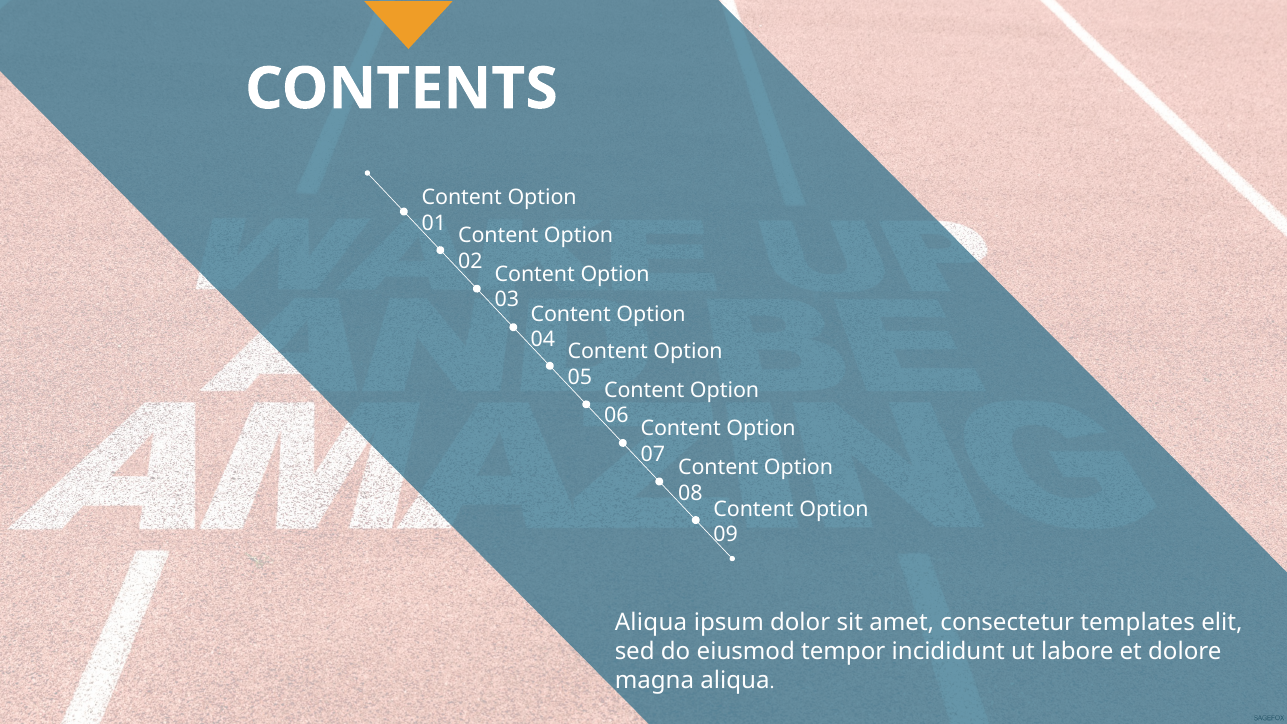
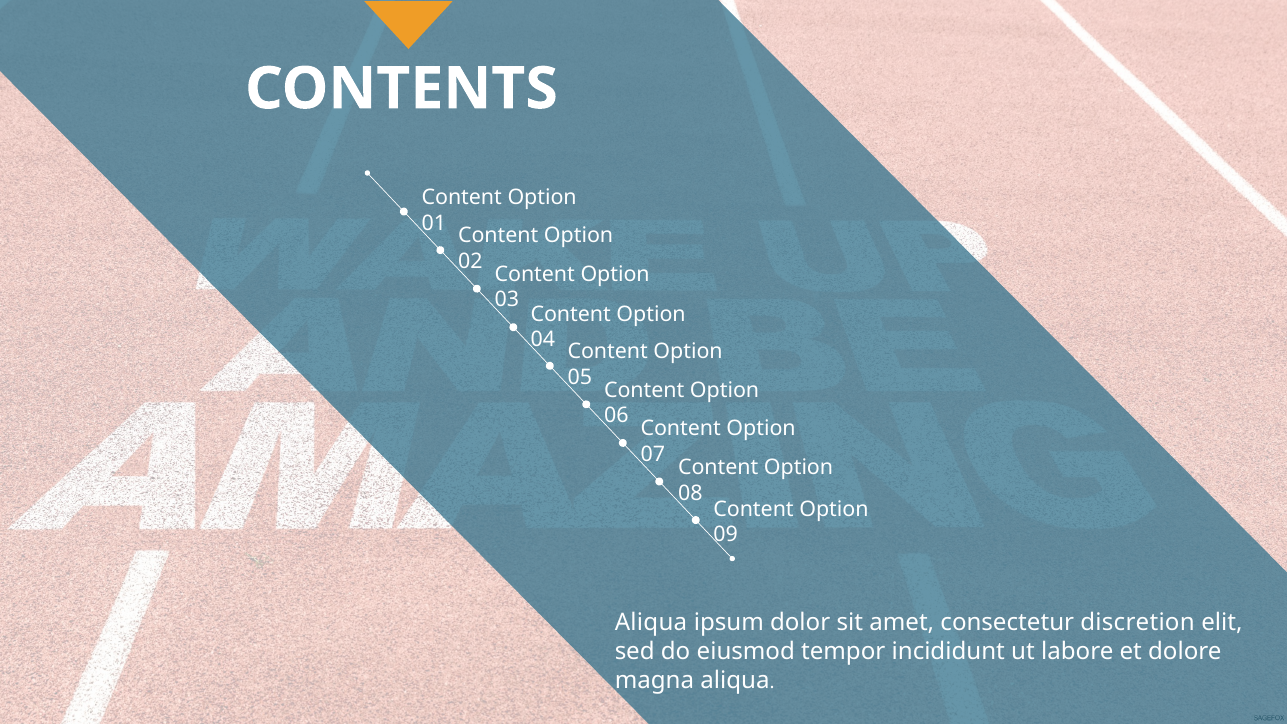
templates: templates -> discretion
